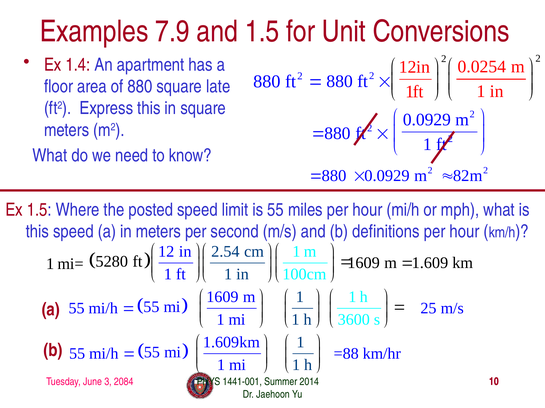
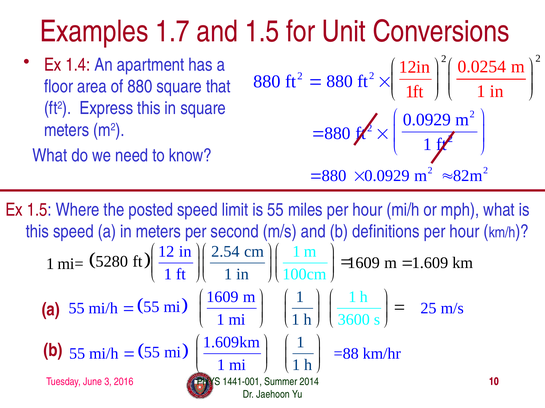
7.9: 7.9 -> 1.7
late: late -> that
2084: 2084 -> 2016
